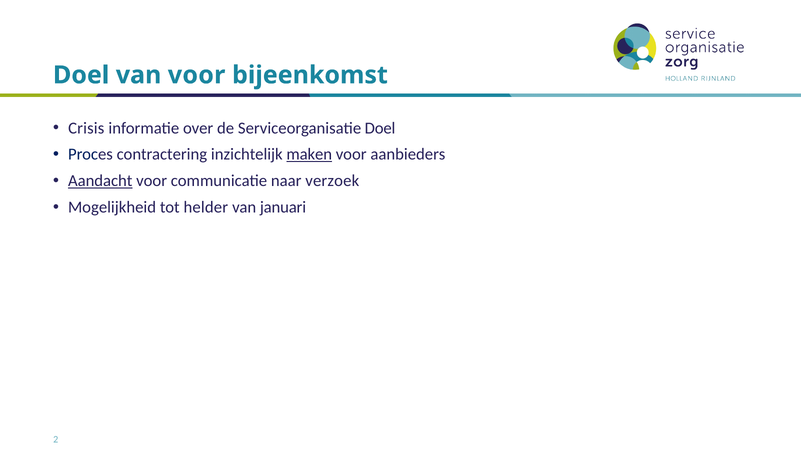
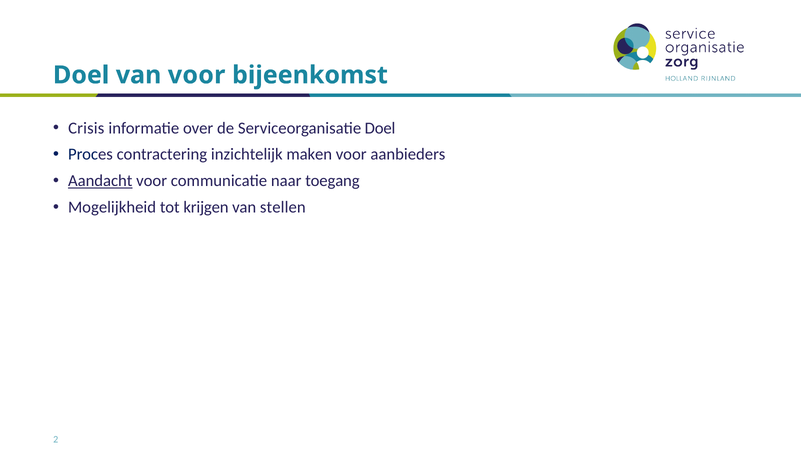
maken underline: present -> none
verzoek: verzoek -> toegang
helder: helder -> krijgen
januari: januari -> stellen
